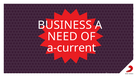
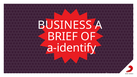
NEED: NEED -> BRIEF
a-current: a-current -> a-identify
